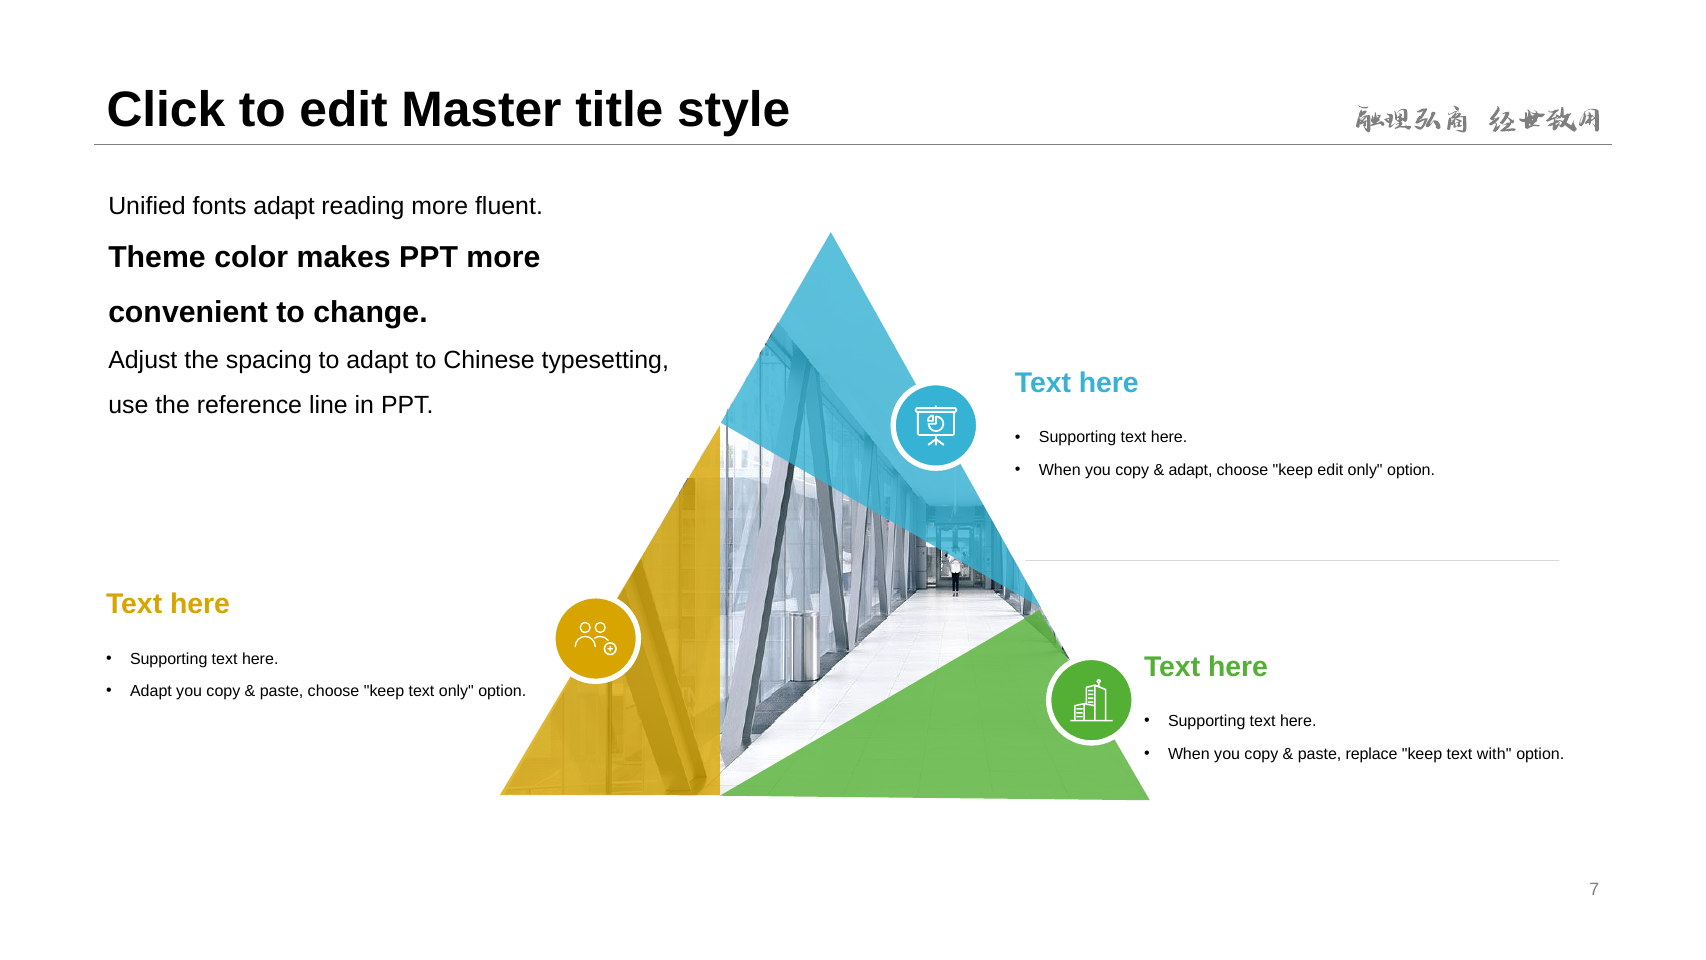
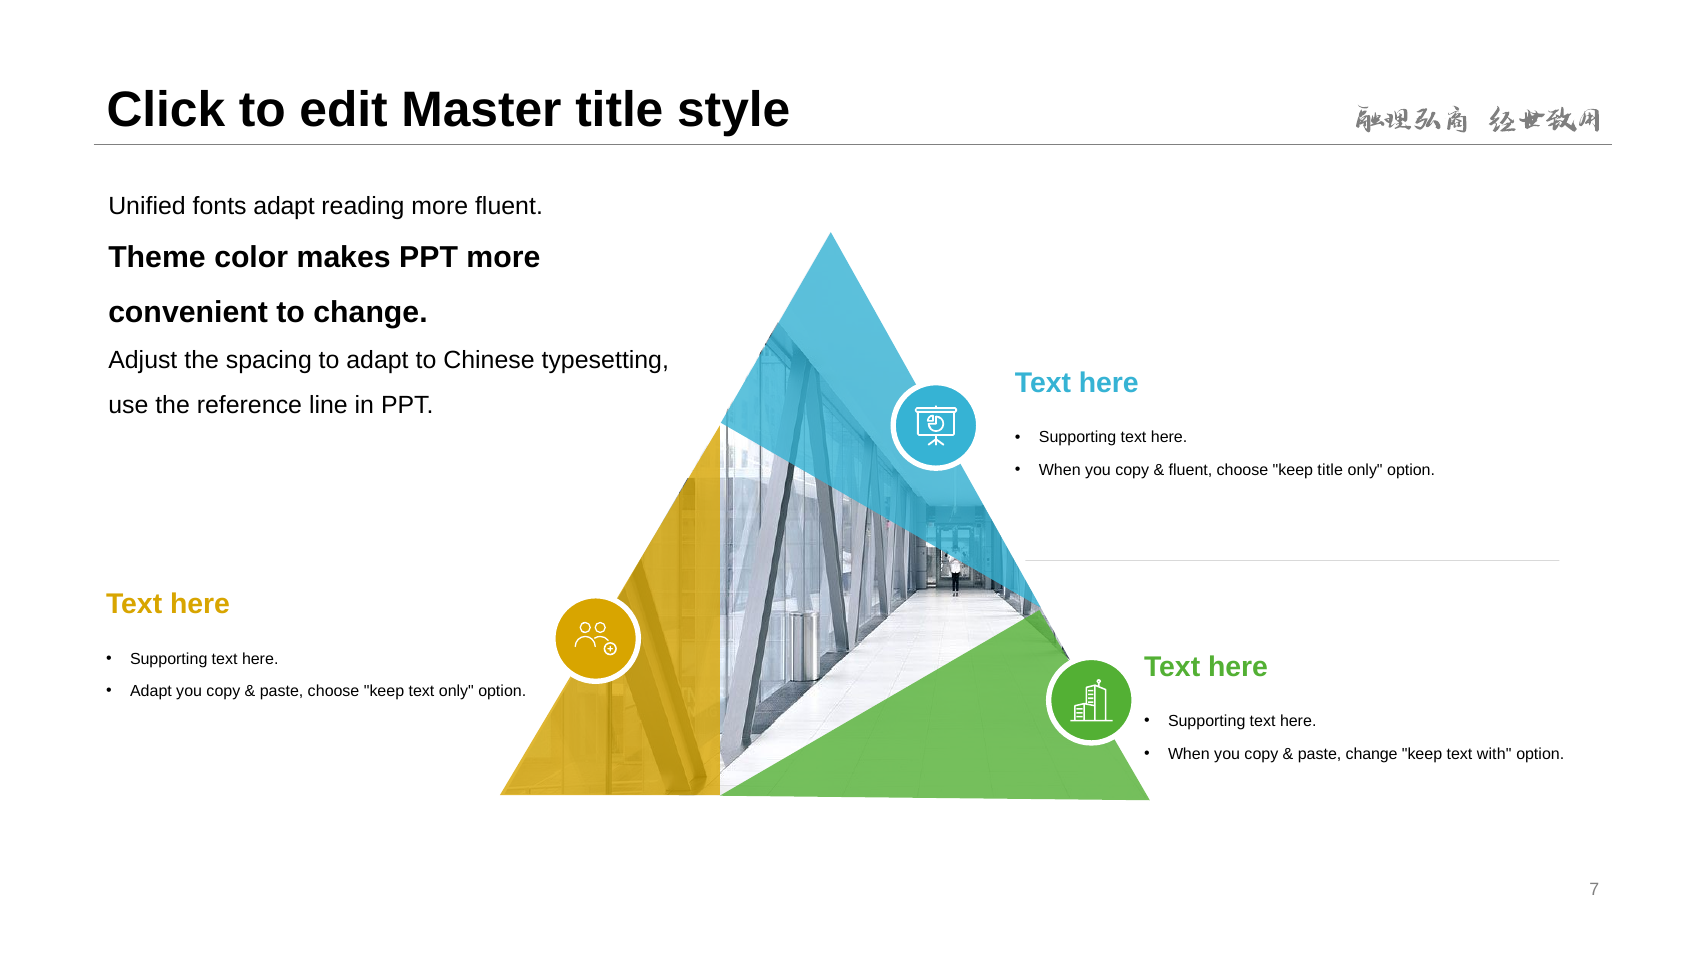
adapt at (1191, 470): adapt -> fluent
keep edit: edit -> title
paste replace: replace -> change
